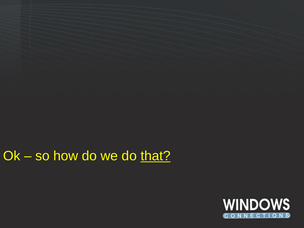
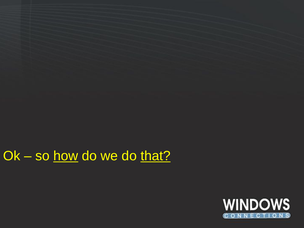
how underline: none -> present
